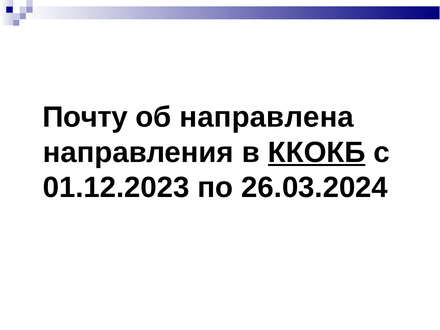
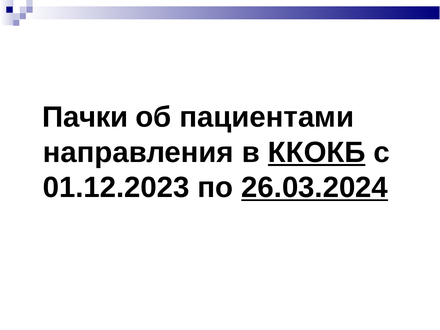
Почту: Почту -> Пачки
направлена: направлена -> пациентами
26.03.2024 underline: none -> present
